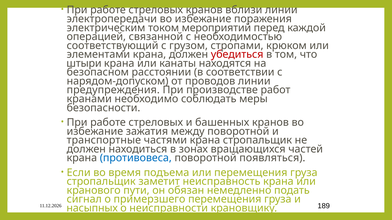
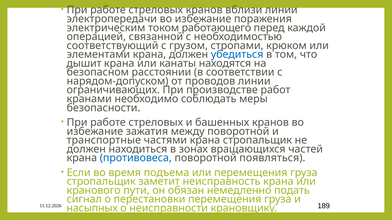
мероприятий: мероприятий -> работающего
убедиться colour: red -> blue
штыри: штыри -> дышит
предупреждения: предупреждения -> ограничивающих
примерзшего: примерзшего -> перестановки
